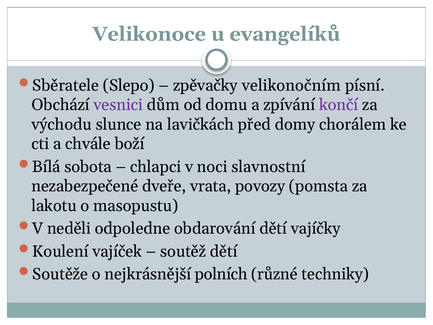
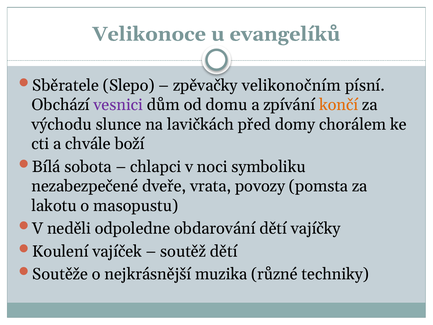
končí colour: purple -> orange
slavnostní: slavnostní -> symboliku
polních: polních -> muzika
